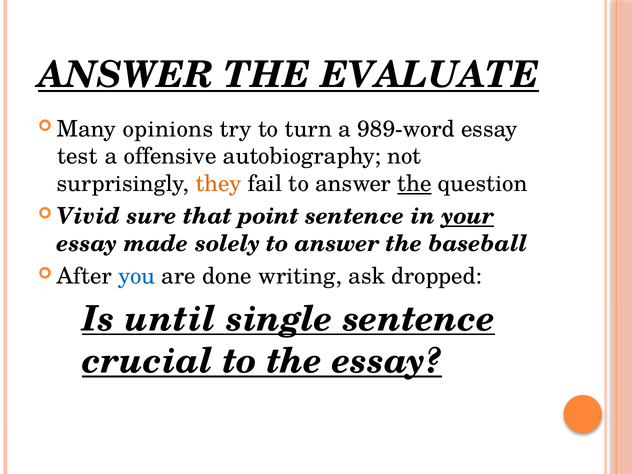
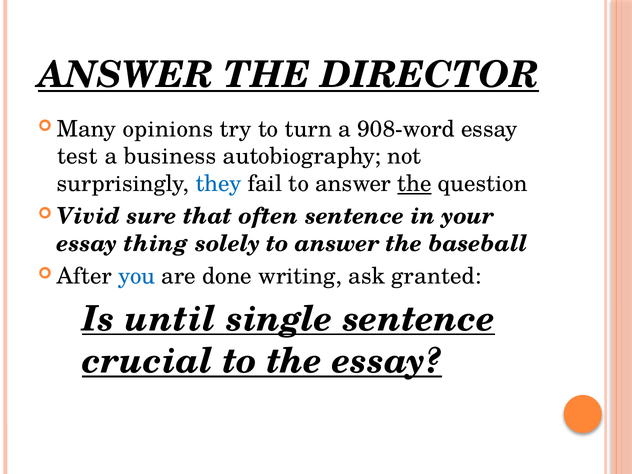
EVALUATE: EVALUATE -> DIRECTOR
989-word: 989-word -> 908-word
offensive: offensive -> business
they colour: orange -> blue
point: point -> often
your underline: present -> none
made: made -> thing
dropped: dropped -> granted
